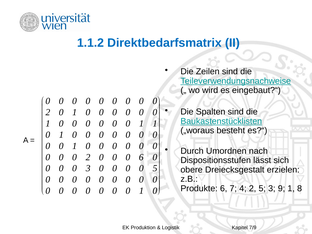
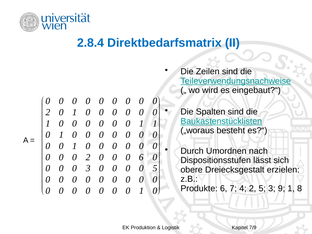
1.1.2: 1.1.2 -> 2.8.4
